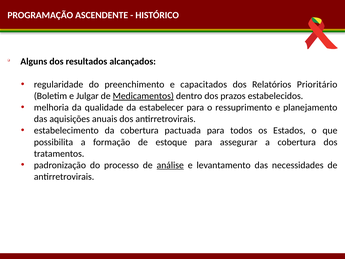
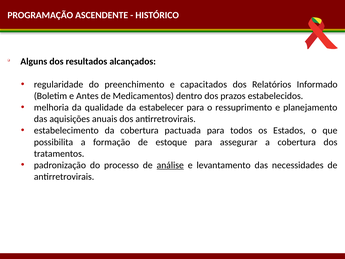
Prioritário: Prioritário -> Informado
Julgar: Julgar -> Antes
Medicamentos underline: present -> none
